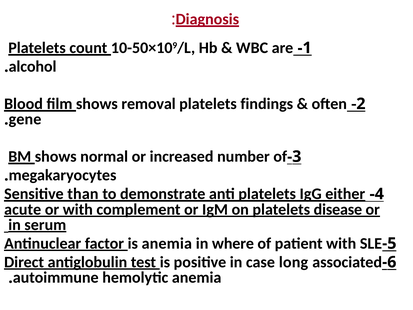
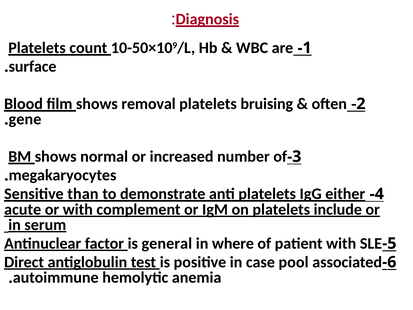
alcohol: alcohol -> surface
findings: findings -> bruising
disease: disease -> include
is anemia: anemia -> general
long: long -> pool
